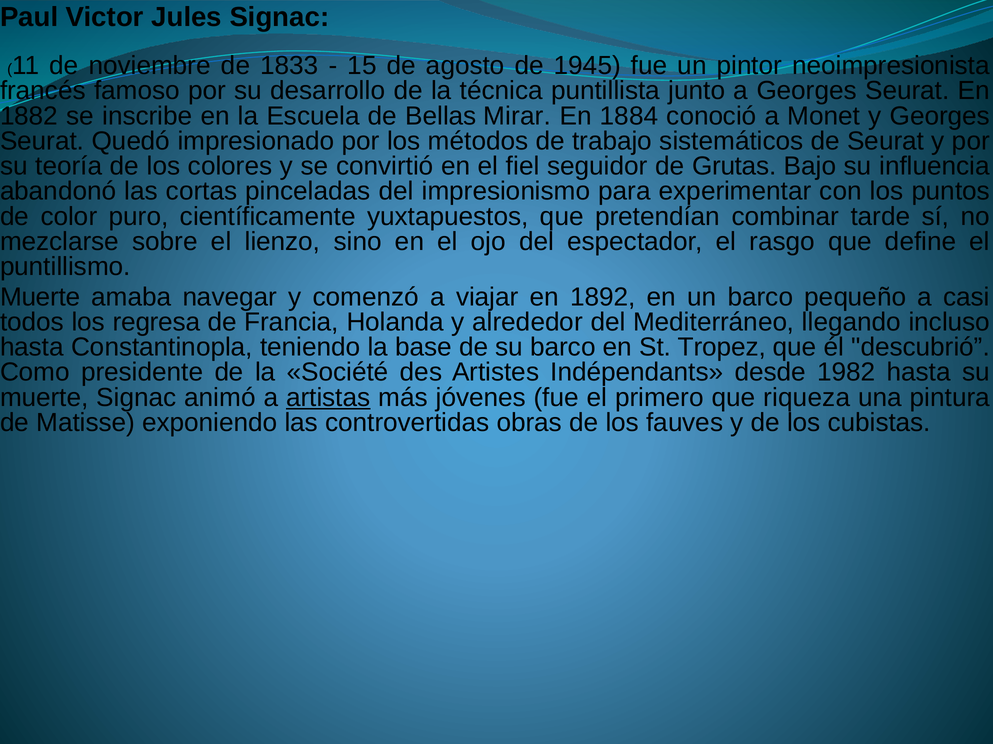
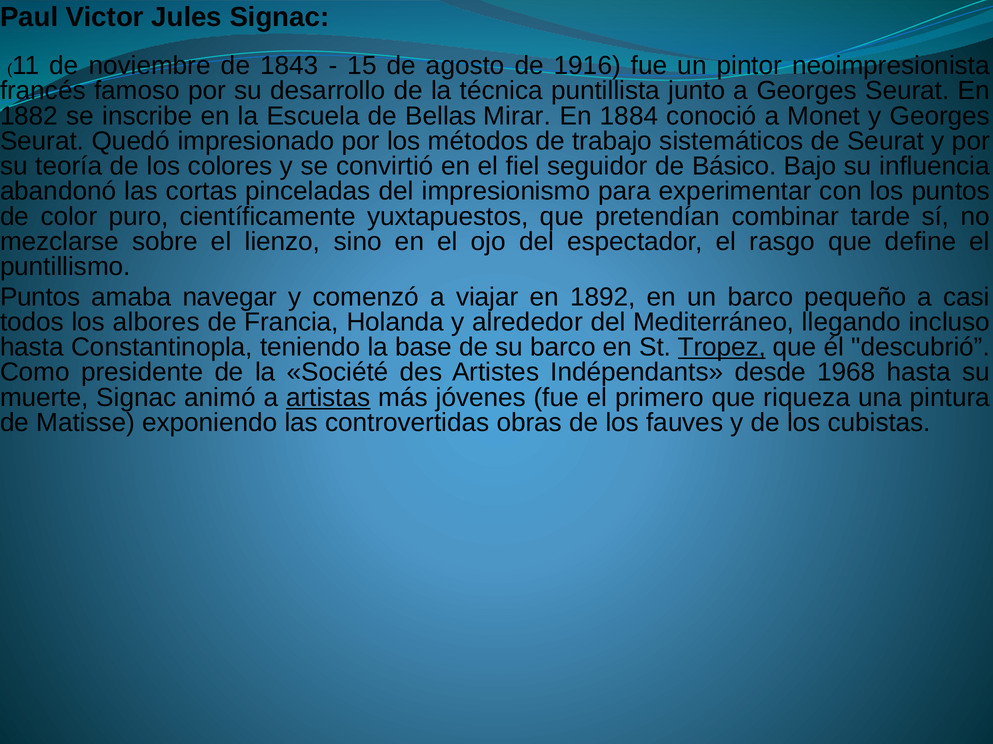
1833: 1833 -> 1843
1945: 1945 -> 1916
Grutas: Grutas -> Básico
Muerte at (40, 297): Muerte -> Puntos
regresa: regresa -> albores
Tropez underline: none -> present
1982: 1982 -> 1968
